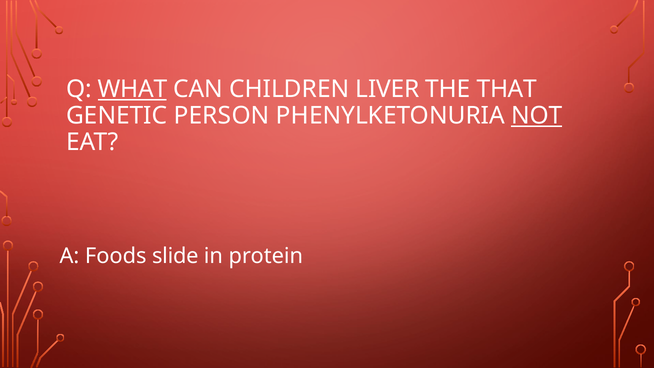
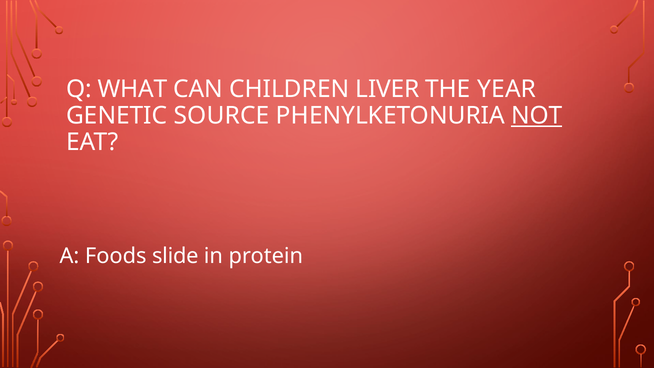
WHAT underline: present -> none
THAT: THAT -> YEAR
PERSON: PERSON -> SOURCE
